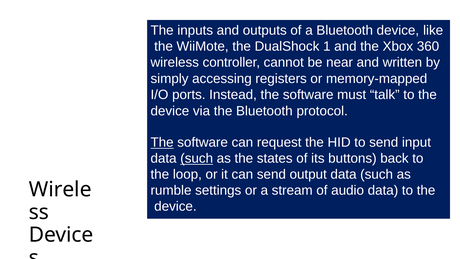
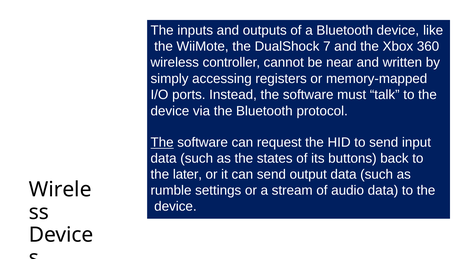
1: 1 -> 7
such at (197, 158) underline: present -> none
loop: loop -> later
